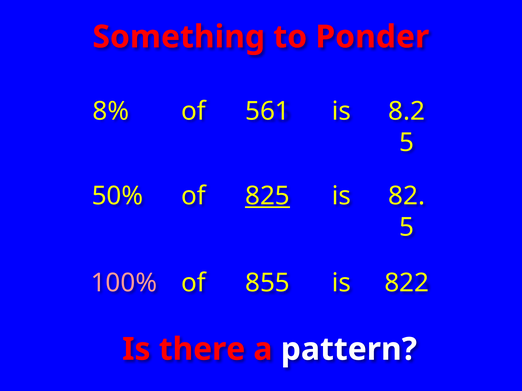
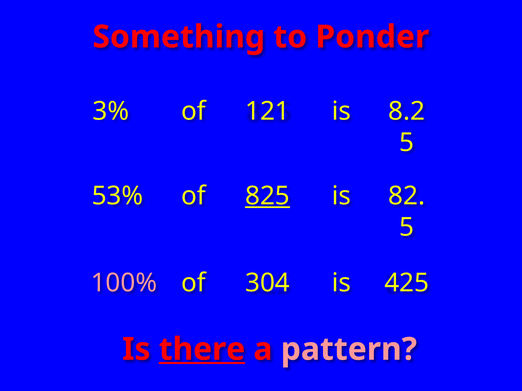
8%: 8% -> 3%
561: 561 -> 121
50%: 50% -> 53%
855: 855 -> 304
822: 822 -> 425
there underline: none -> present
pattern colour: white -> pink
